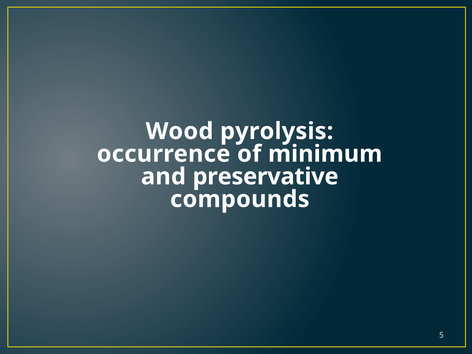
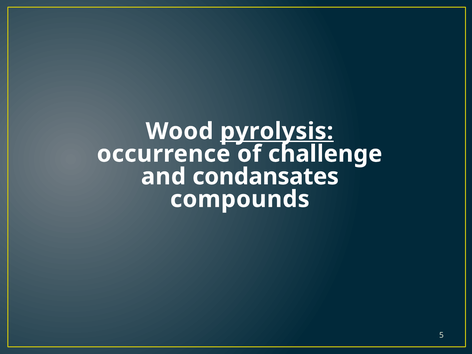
pyrolysis underline: none -> present
minimum: minimum -> challenge
preservative: preservative -> condansates
